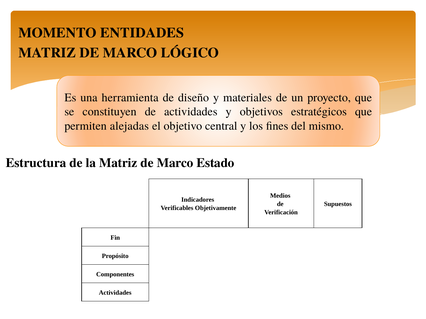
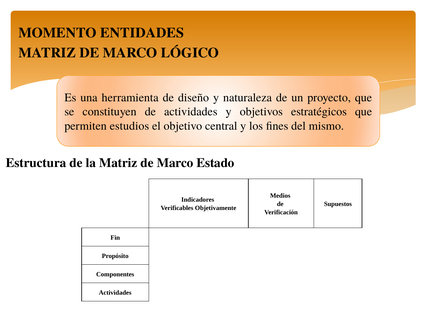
materiales: materiales -> naturaleza
alejadas: alejadas -> estudios
